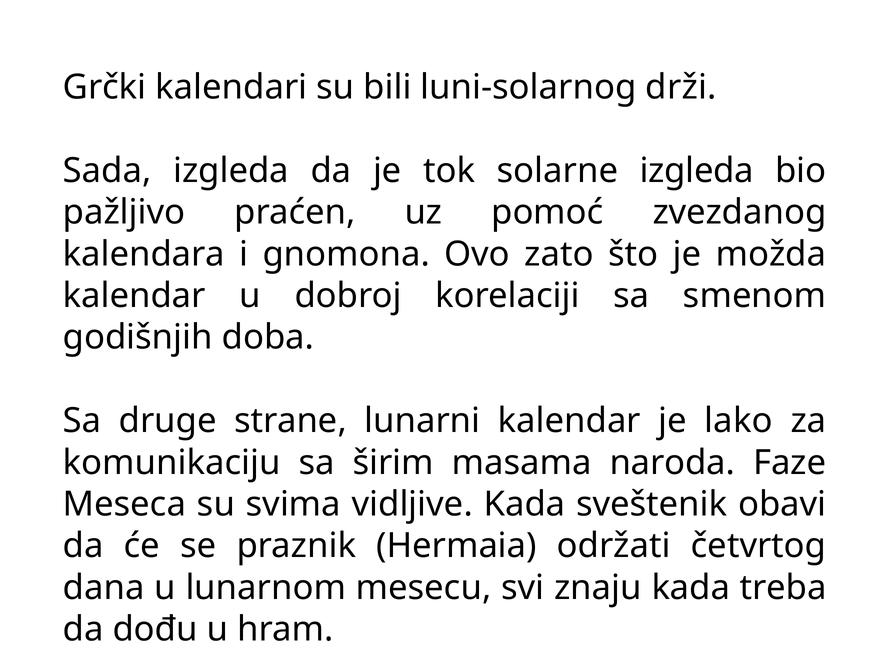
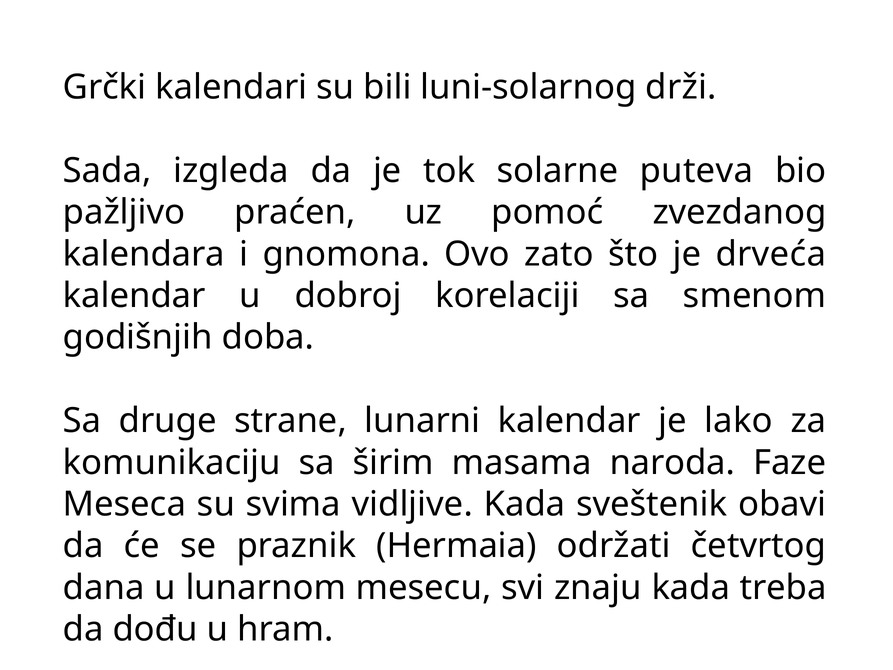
solarne izgleda: izgleda -> puteva
možda: možda -> drveća
